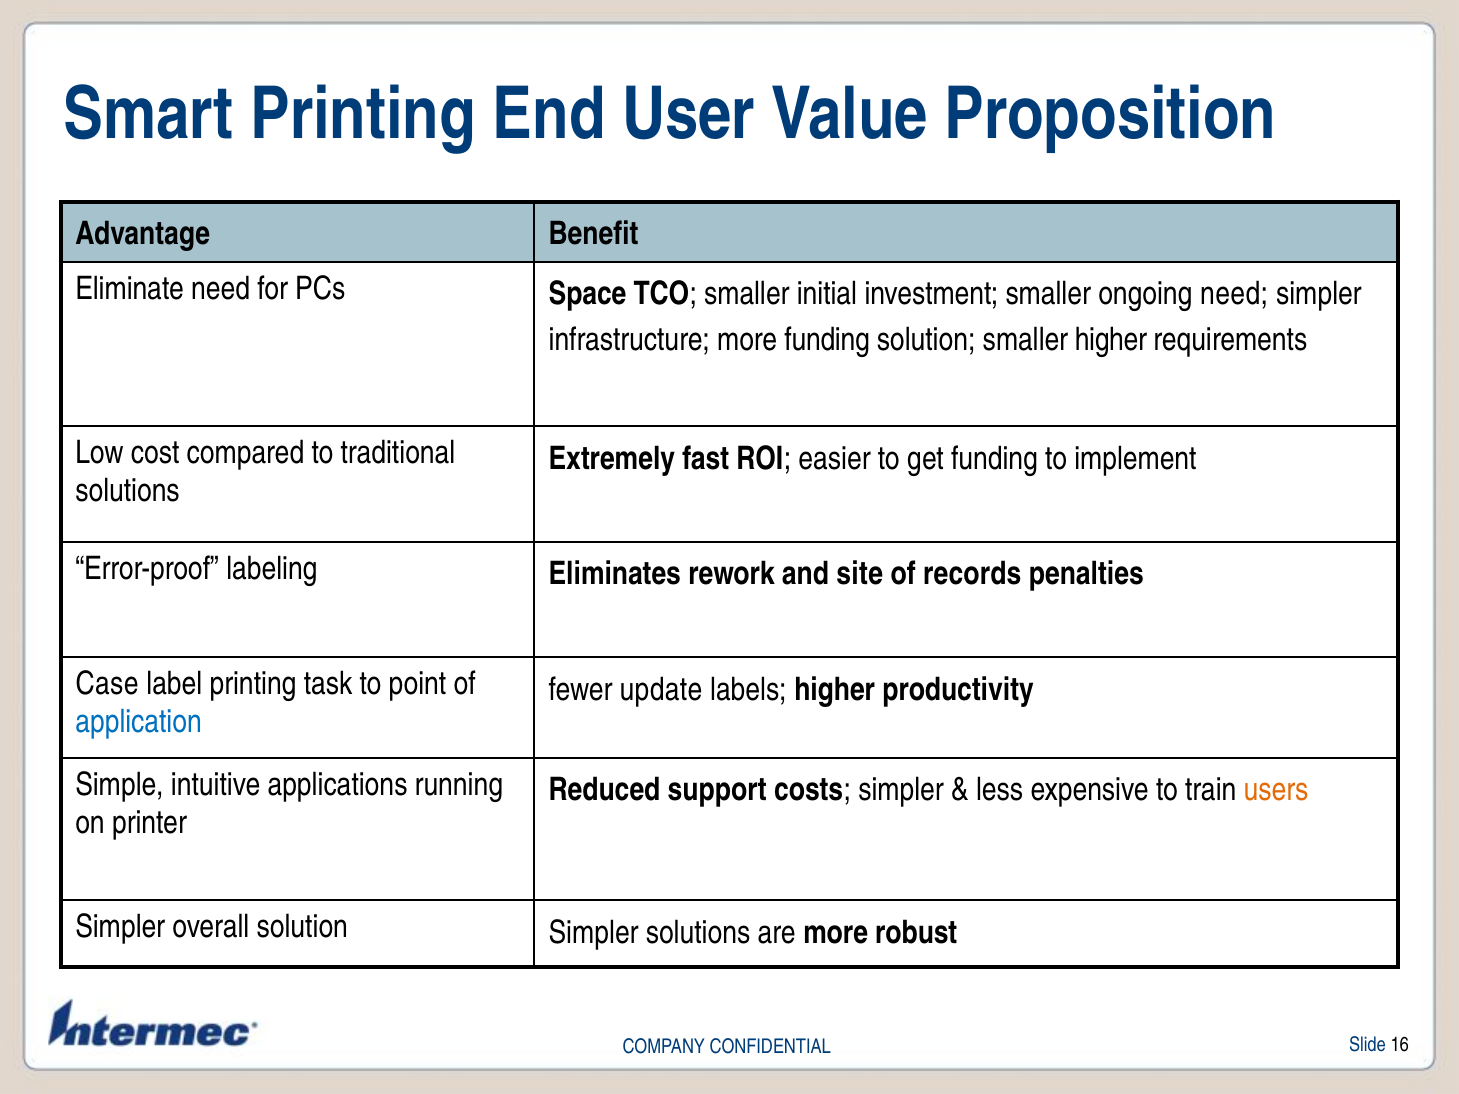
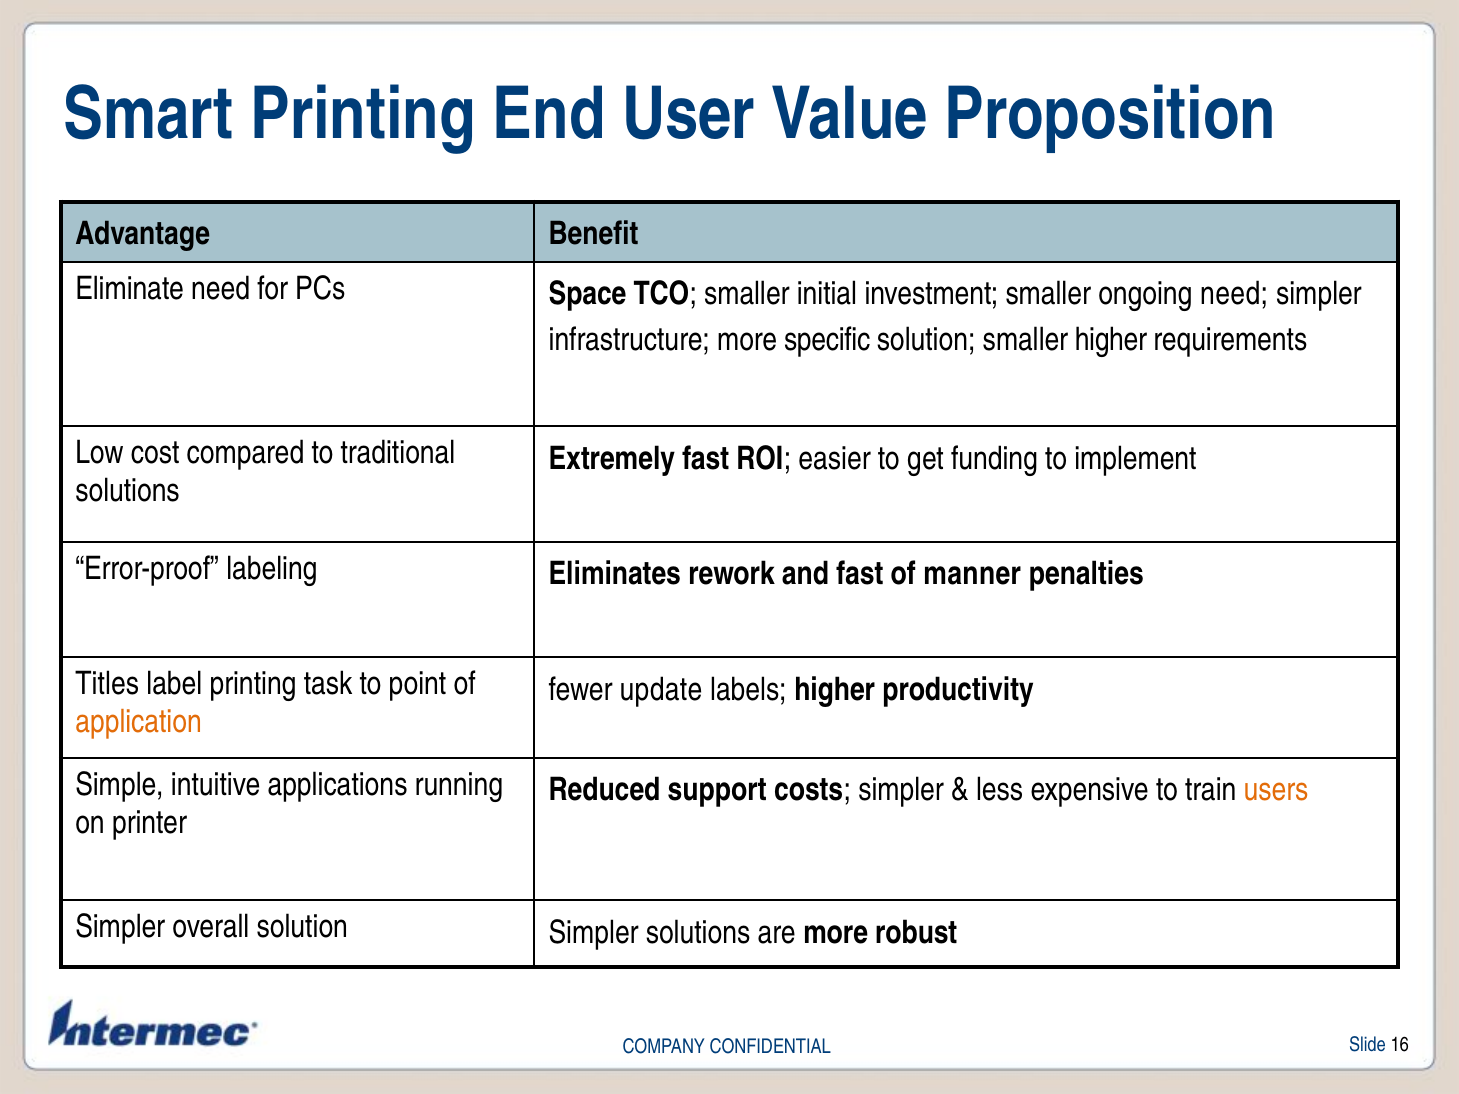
more funding: funding -> specific
and site: site -> fast
records: records -> manner
Case: Case -> Titles
application colour: blue -> orange
